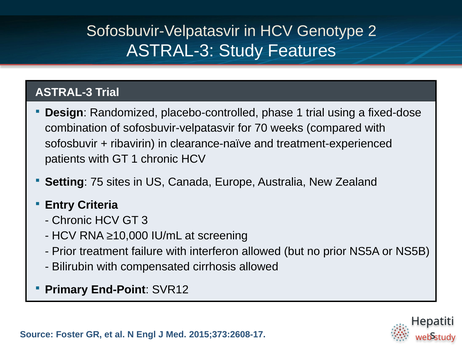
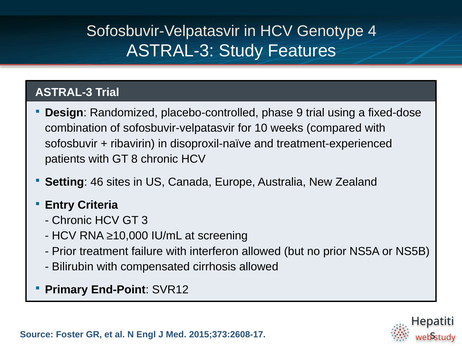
2: 2 -> 4
phase 1: 1 -> 9
70: 70 -> 10
clearance-naïve: clearance-naïve -> disoproxil-naïve
GT 1: 1 -> 8
75: 75 -> 46
